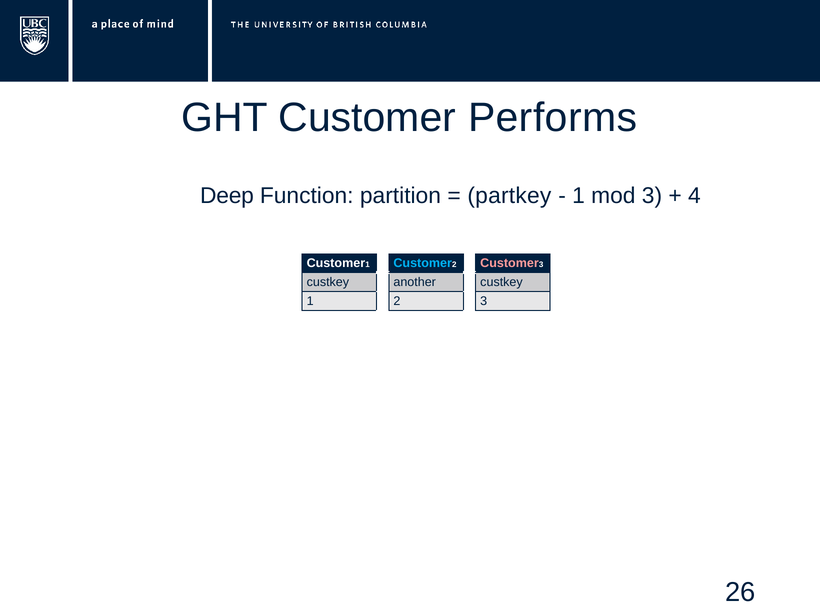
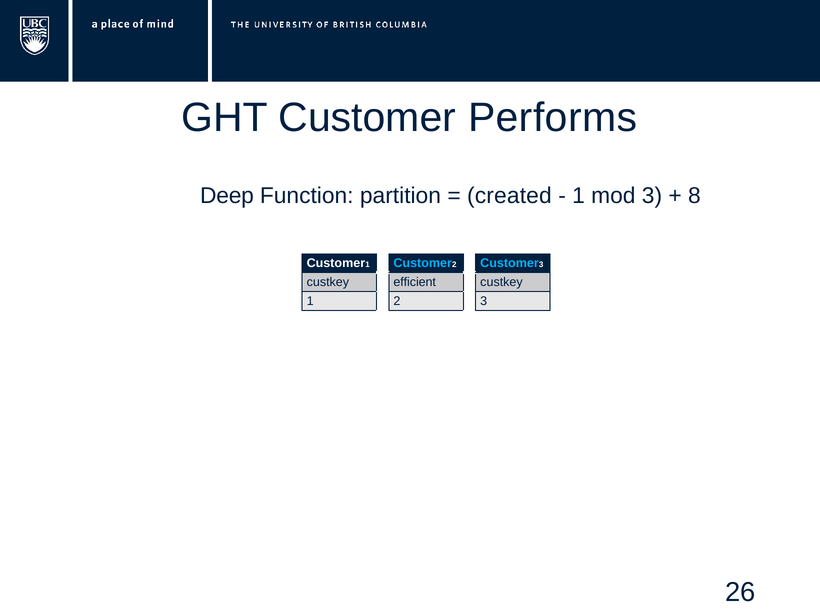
partkey: partkey -> created
4: 4 -> 8
Customer at (510, 263) colour: pink -> light blue
another: another -> efficient
